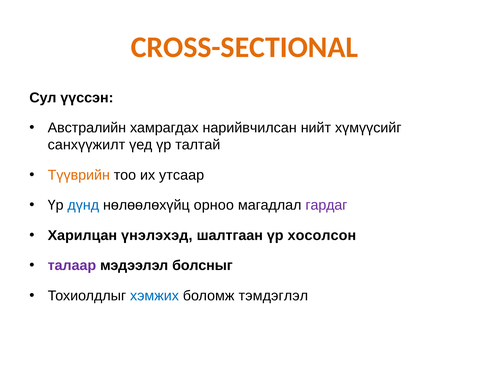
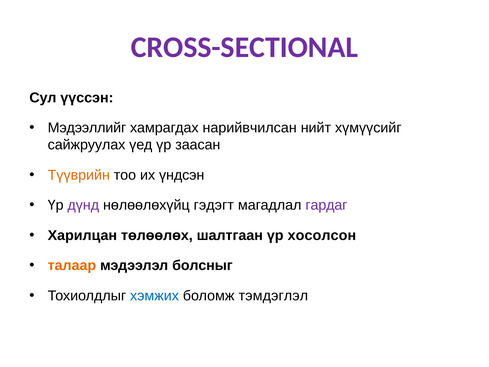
CROSS-SECTIONAL colour: orange -> purple
Австралийн: Австралийн -> Мэдээллийг
санхүүжилт: санхүүжилт -> сайжруулах
талтай: талтай -> заасан
утсаар: утсаар -> үндсэн
дүнд colour: blue -> purple
орноо: орноо -> гэдэгт
үнэлэхэд: үнэлэхэд -> төлөөлөх
талаар colour: purple -> orange
